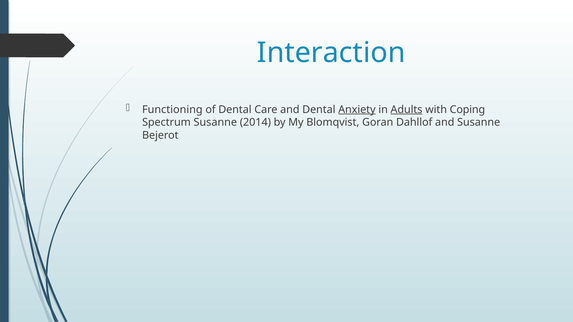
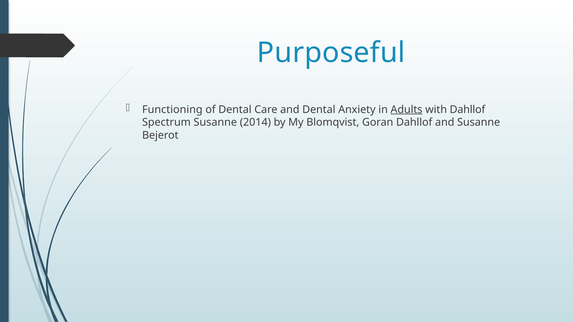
Interaction: Interaction -> Purposeful
Anxiety underline: present -> none
with Coping: Coping -> Dahllof
